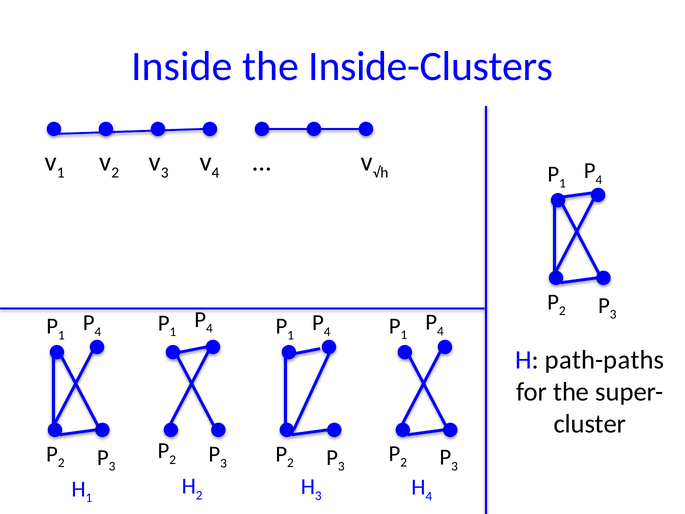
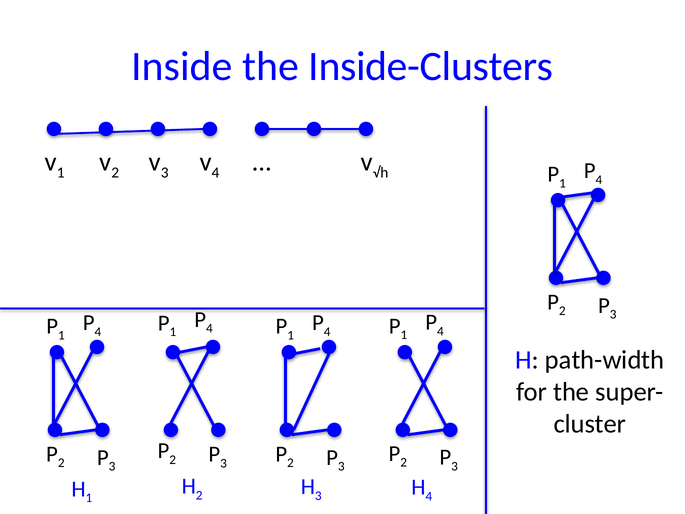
path-paths: path-paths -> path-width
